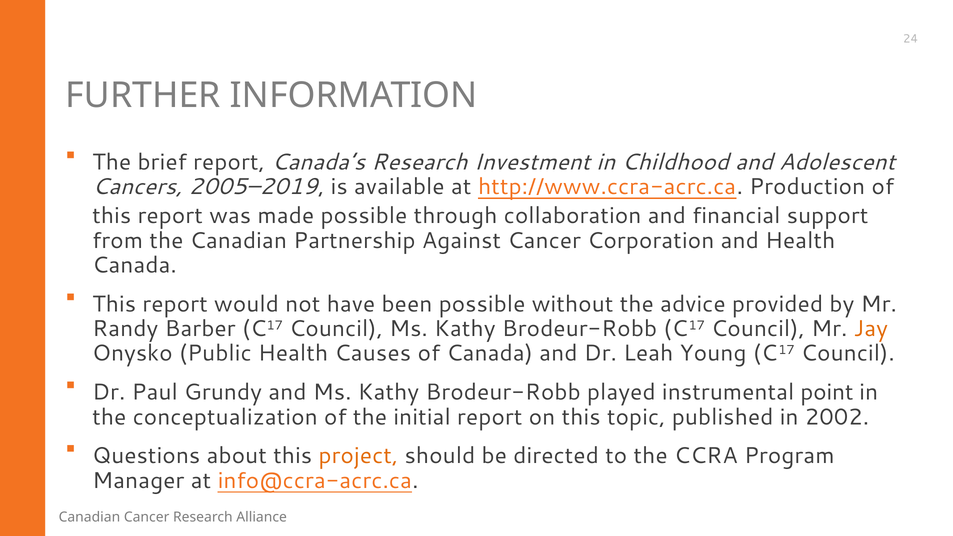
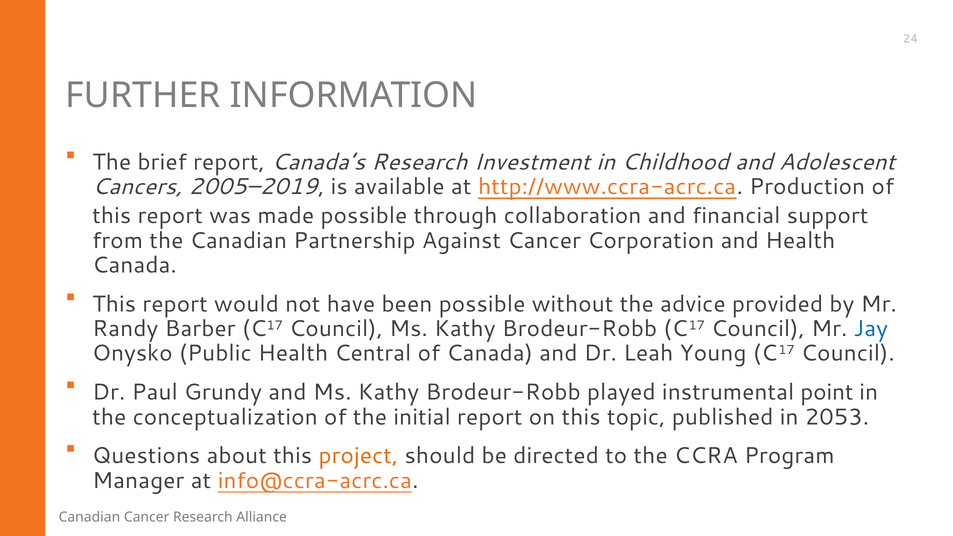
Jay colour: orange -> blue
Causes: Causes -> Central
2002: 2002 -> 2053
